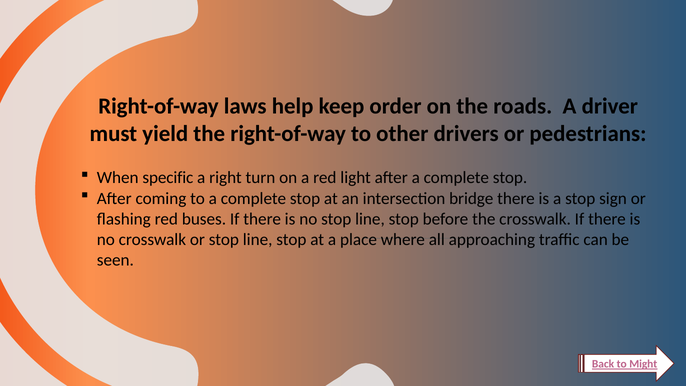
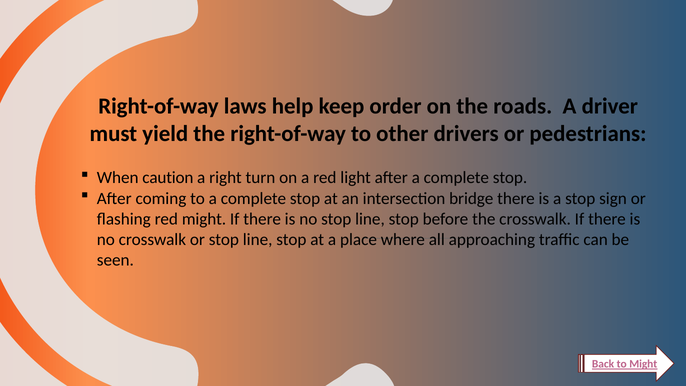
specific: specific -> caution
red buses: buses -> might
